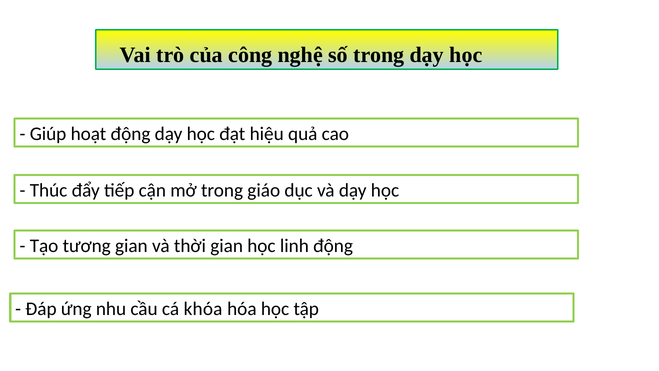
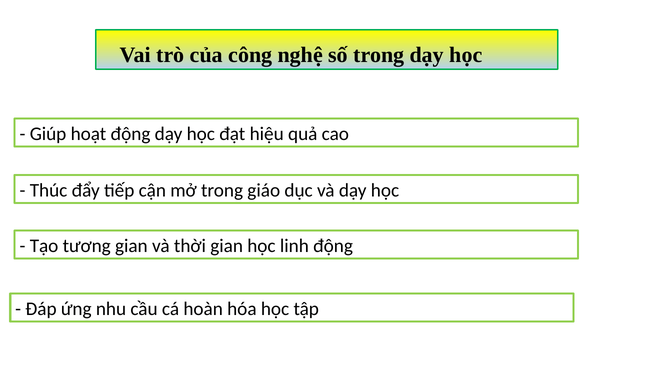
khóa: khóa -> hoàn
